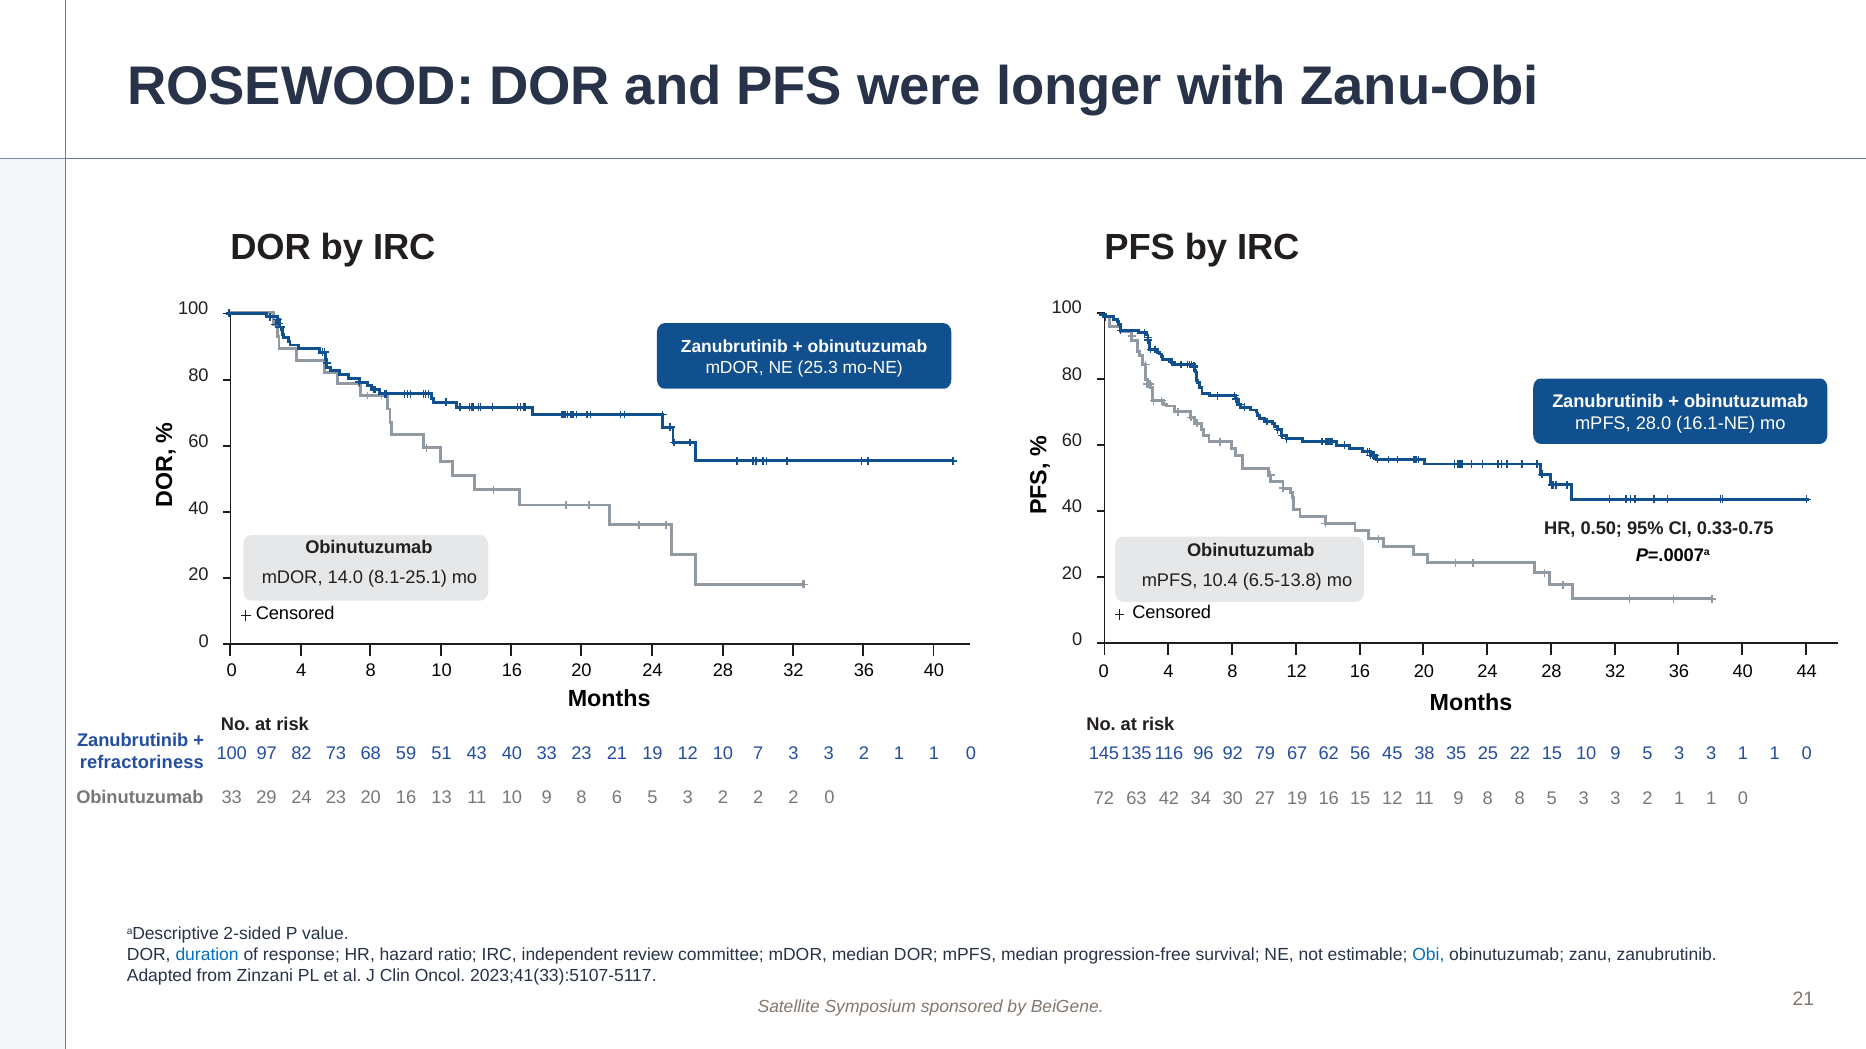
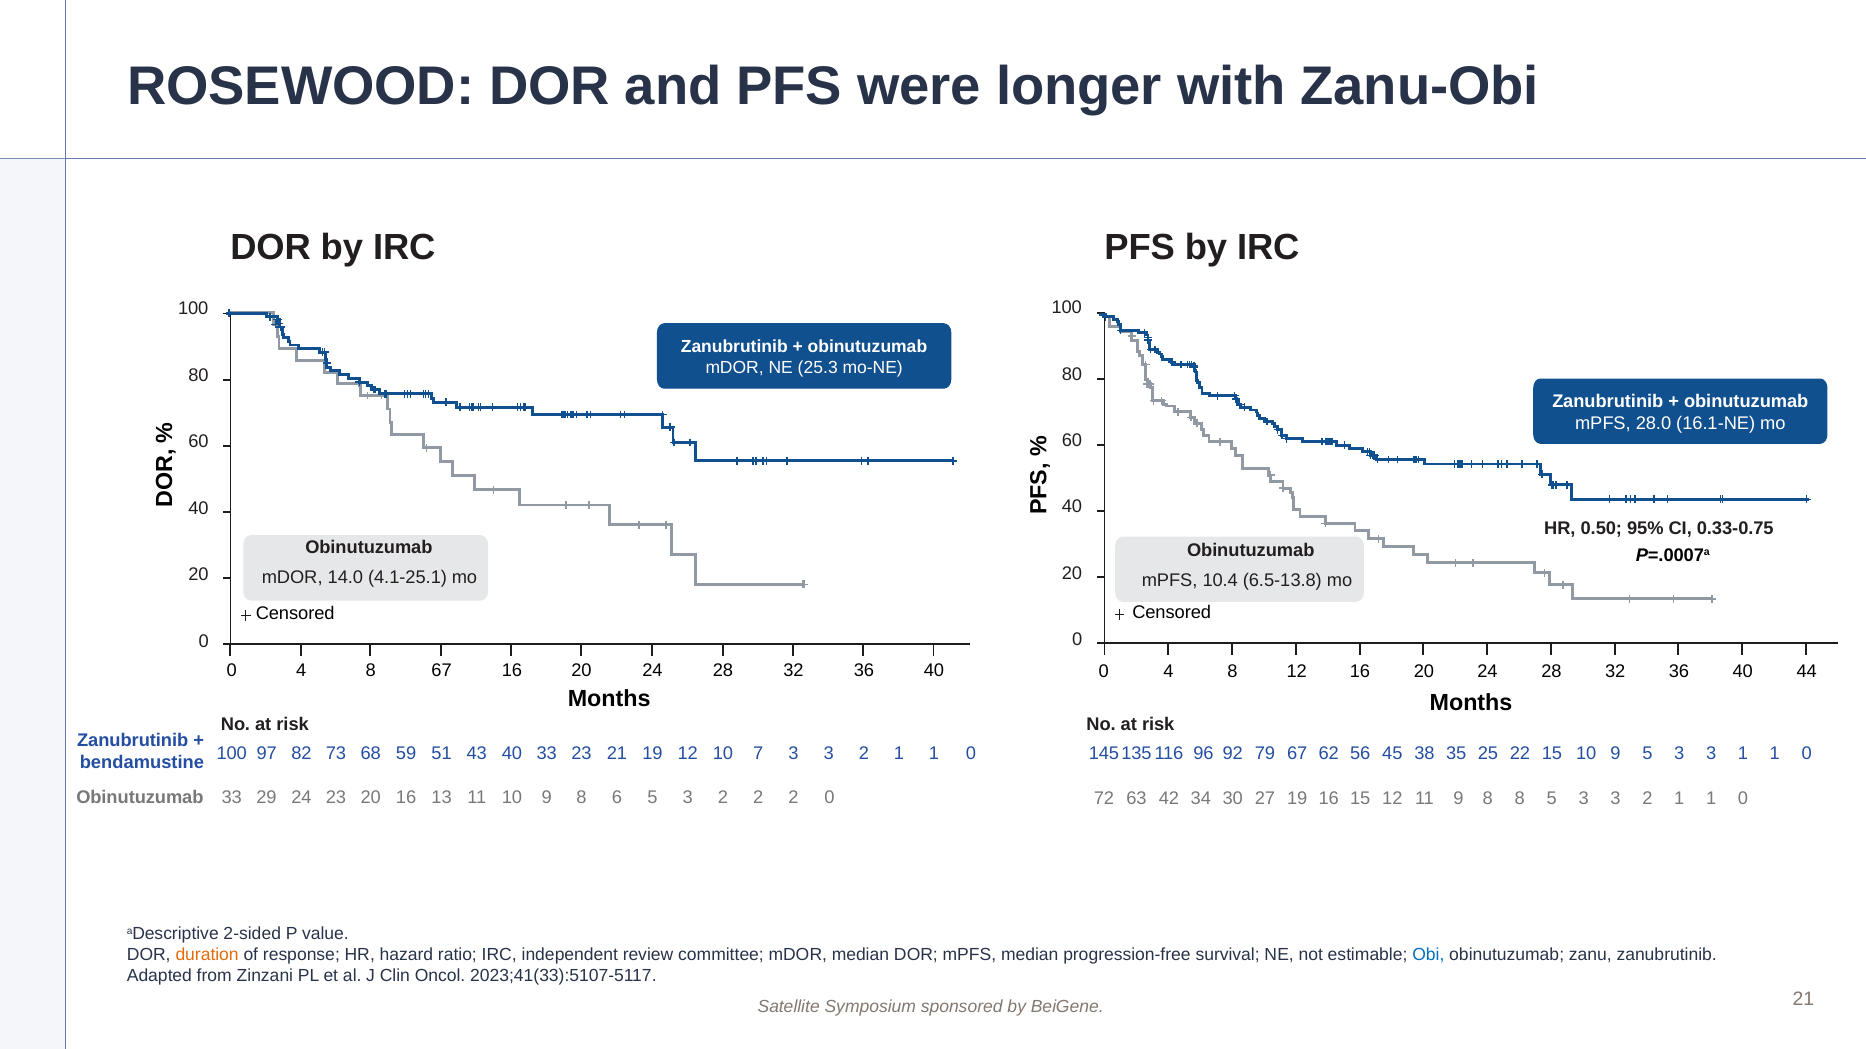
8.1-25.1: 8.1-25.1 -> 4.1-25.1
8 10: 10 -> 67
refractoriness: refractoriness -> bendamustine
duration colour: blue -> orange
